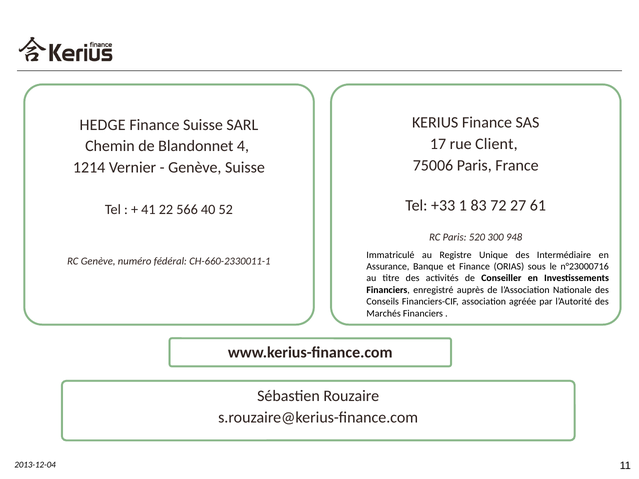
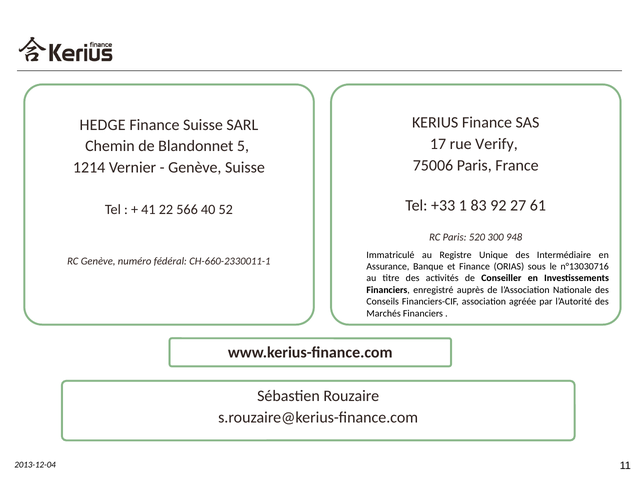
Client: Client -> Verify
4: 4 -> 5
72: 72 -> 92
n°23000716: n°23000716 -> n°13030716
